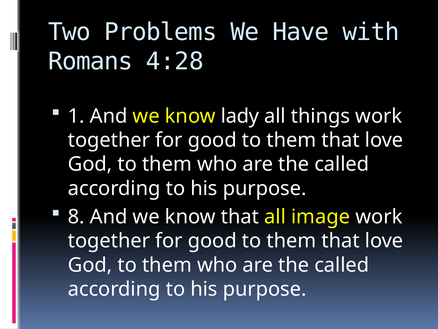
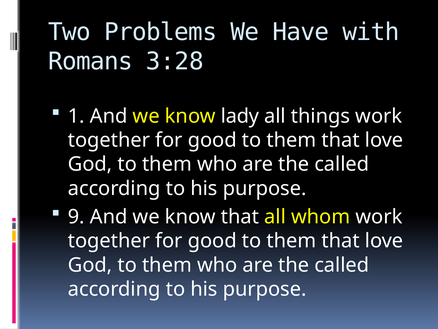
4:28: 4:28 -> 3:28
8: 8 -> 9
image: image -> whom
